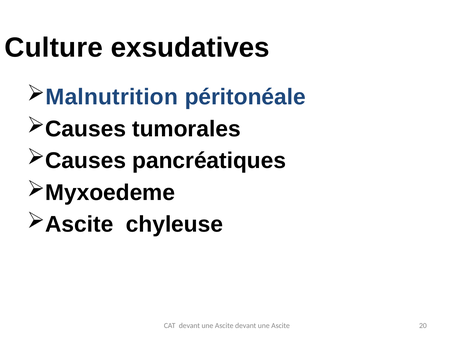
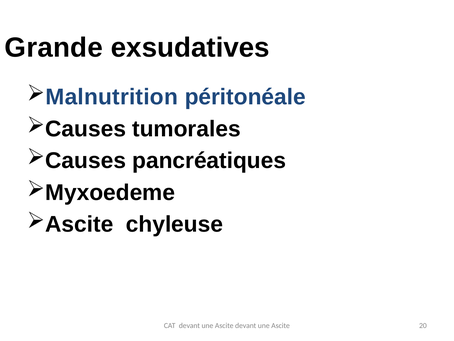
Culture: Culture -> Grande
